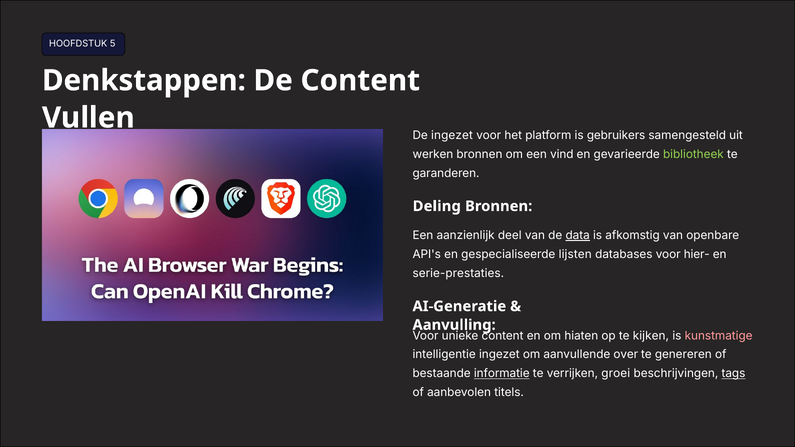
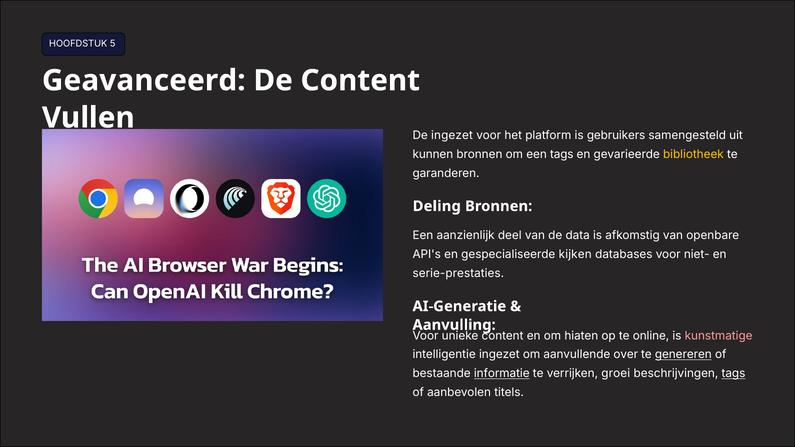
Denkstappen: Denkstappen -> Geavanceerd
werken: werken -> kunnen
een vind: vind -> tags
bibliotheek colour: light green -> yellow
data underline: present -> none
lijsten: lijsten -> kijken
hier-: hier- -> niet-
kijken: kijken -> online
genereren underline: none -> present
